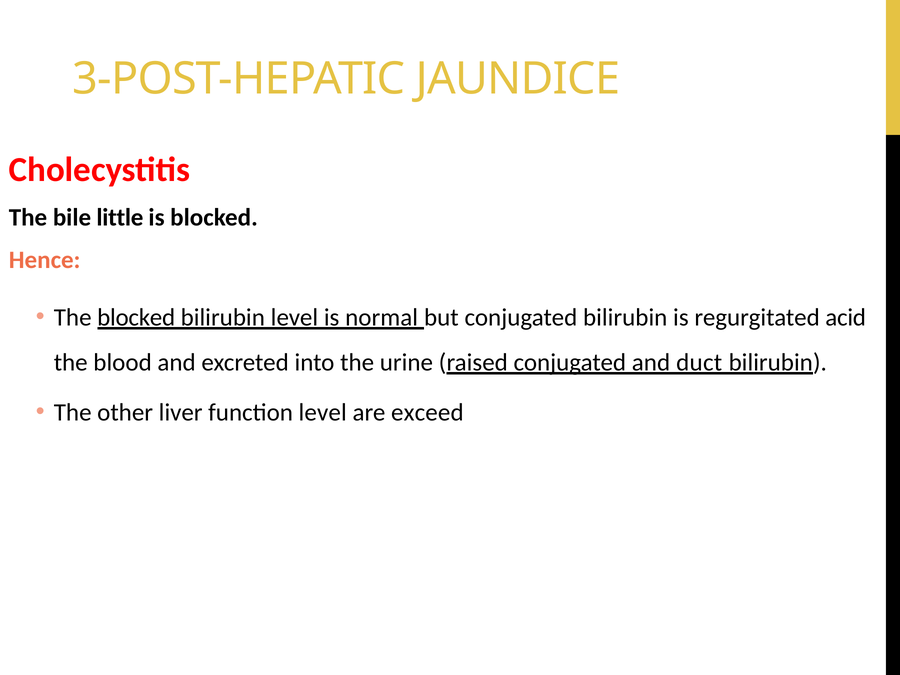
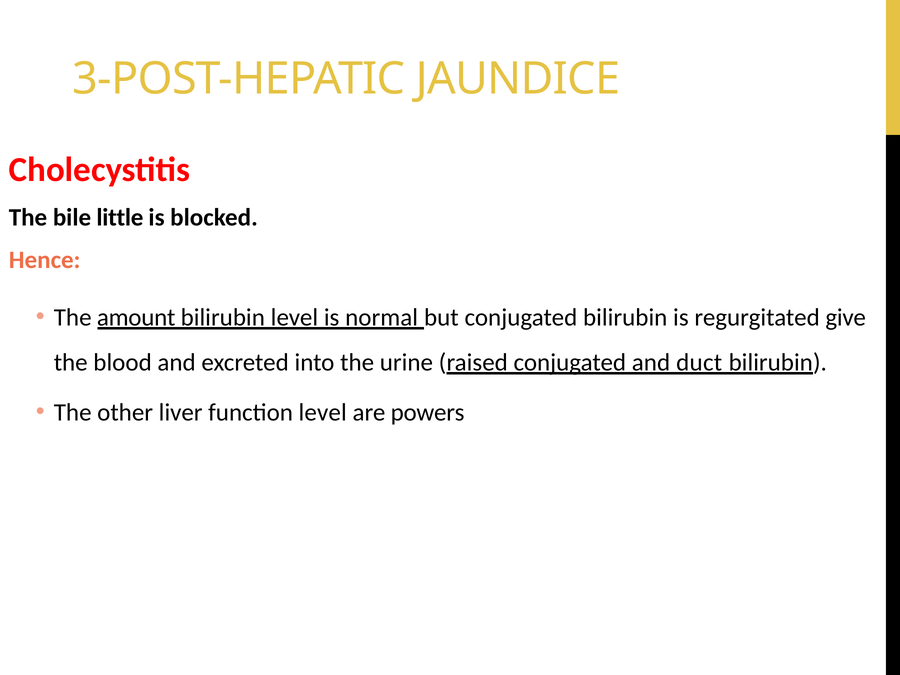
The blocked: blocked -> amount
acid: acid -> give
exceed: exceed -> powers
